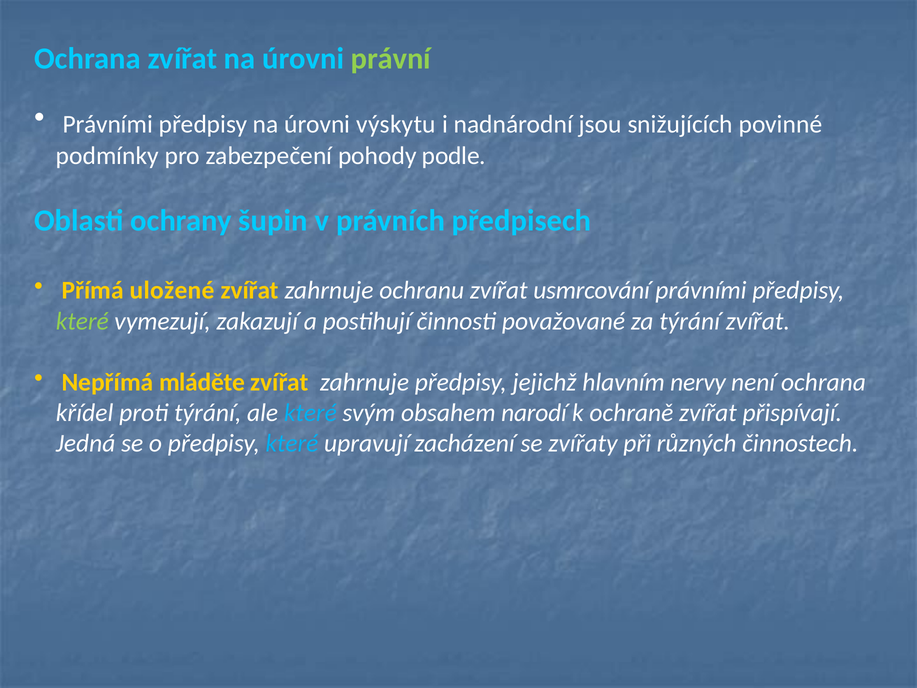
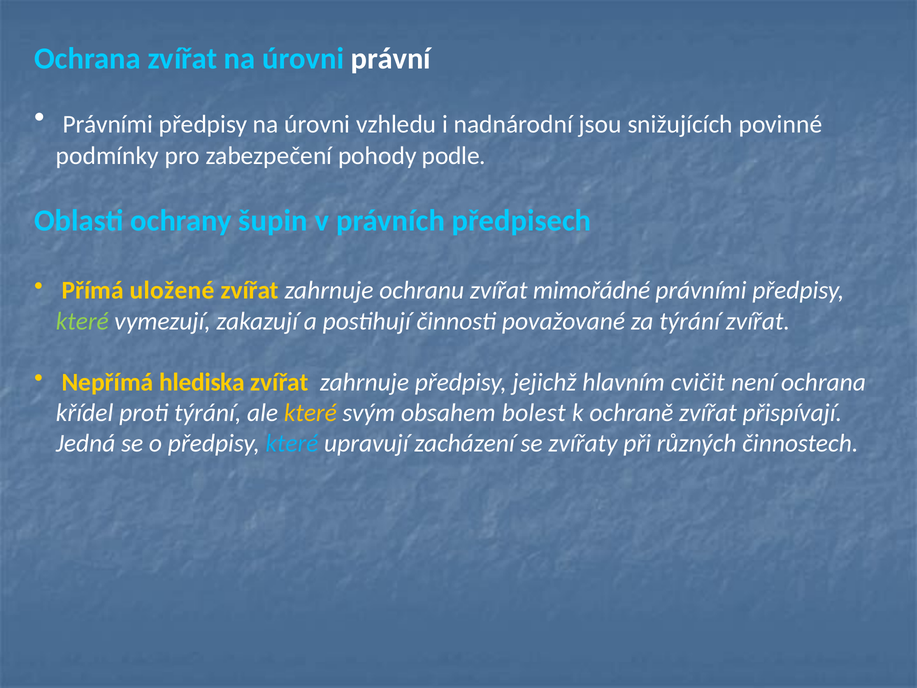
právní colour: light green -> white
výskytu: výskytu -> vzhledu
usmrcování: usmrcování -> mimořádné
mláděte: mláděte -> hlediska
nervy: nervy -> cvičit
které at (310, 413) colour: light blue -> yellow
narodí: narodí -> bolest
